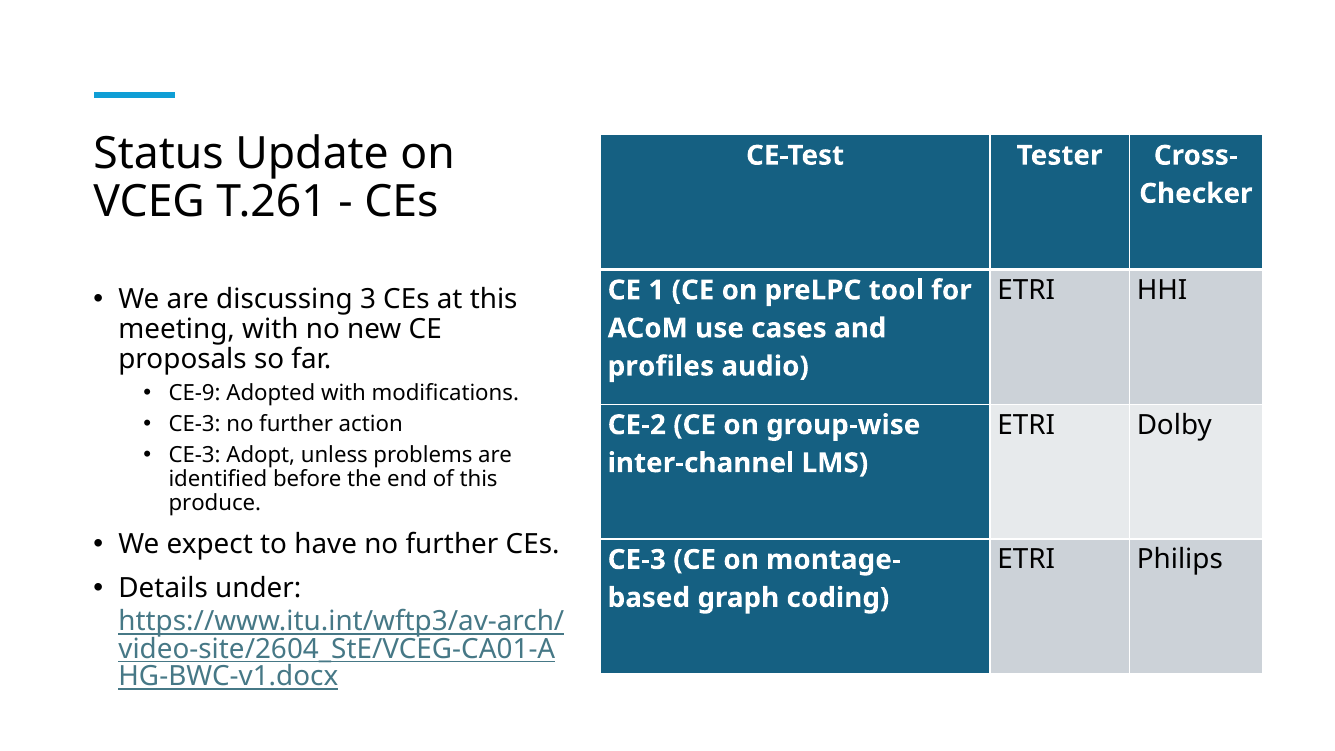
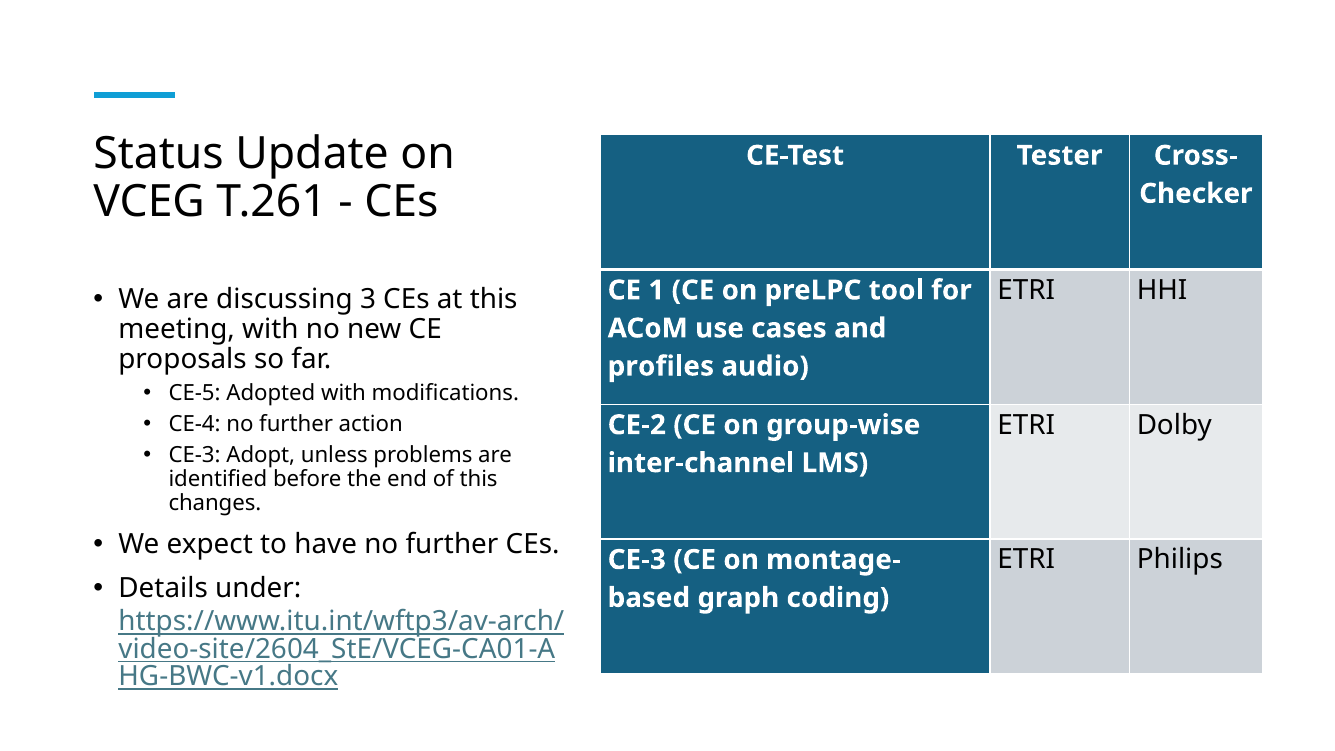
CE-9: CE-9 -> CE-5
CE-3 at (195, 424): CE-3 -> CE-4
produce: produce -> changes
